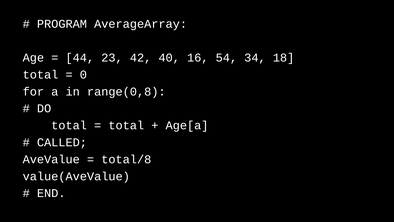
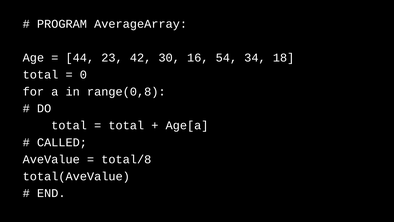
40: 40 -> 30
value(AveValue: value(AveValue -> total(AveValue
